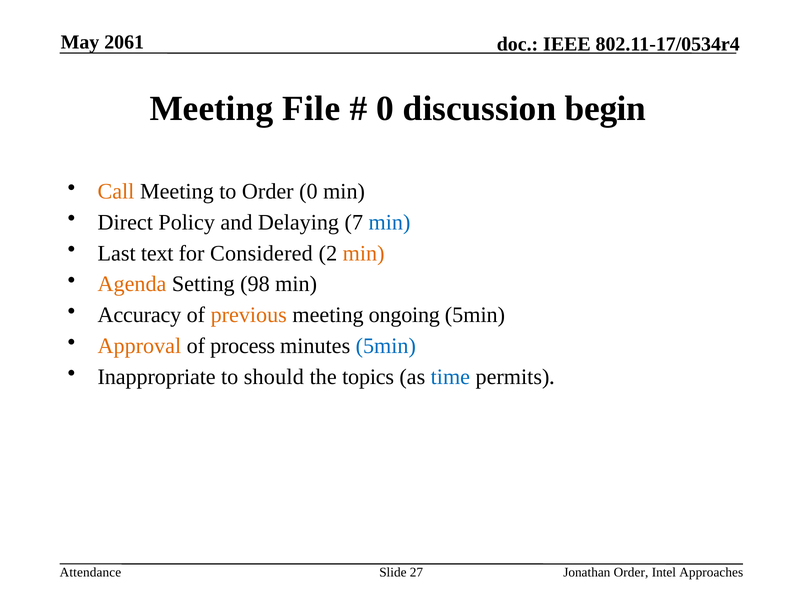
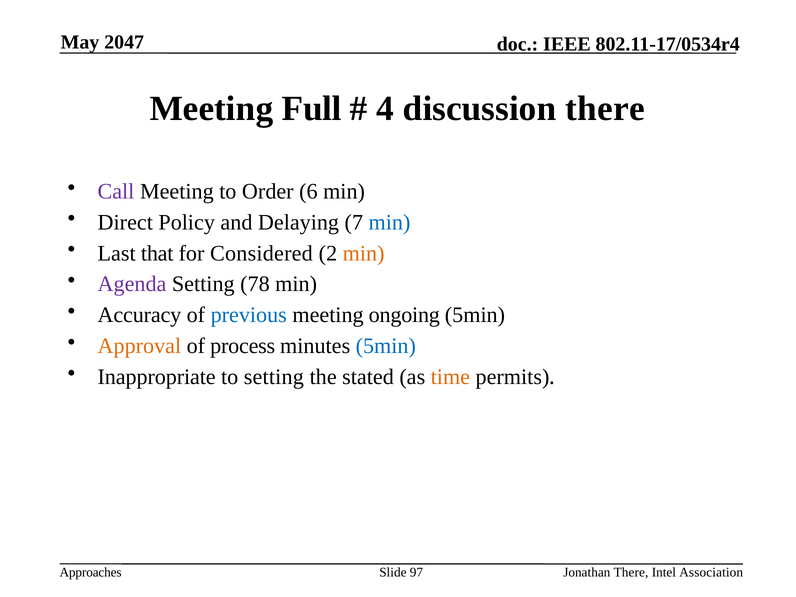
2061: 2061 -> 2047
File: File -> Full
0 at (385, 109): 0 -> 4
discussion begin: begin -> there
Call colour: orange -> purple
Order 0: 0 -> 6
text: text -> that
Agenda colour: orange -> purple
98: 98 -> 78
previous colour: orange -> blue
to should: should -> setting
topics: topics -> stated
time colour: blue -> orange
Attendance: Attendance -> Approaches
27: 27 -> 97
Jonathan Order: Order -> There
Approaches: Approaches -> Association
